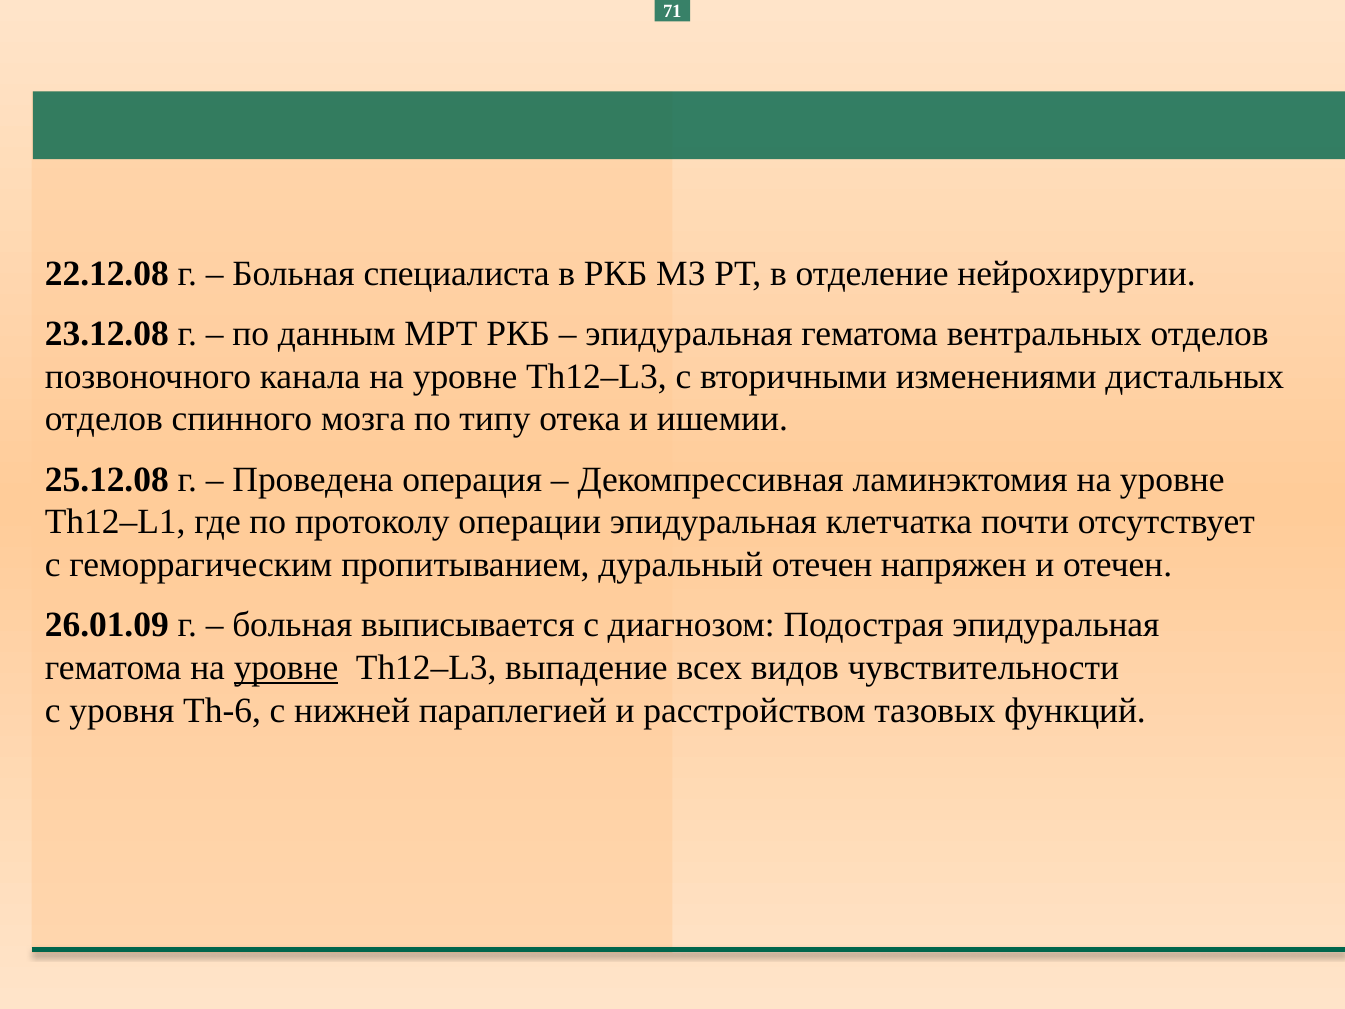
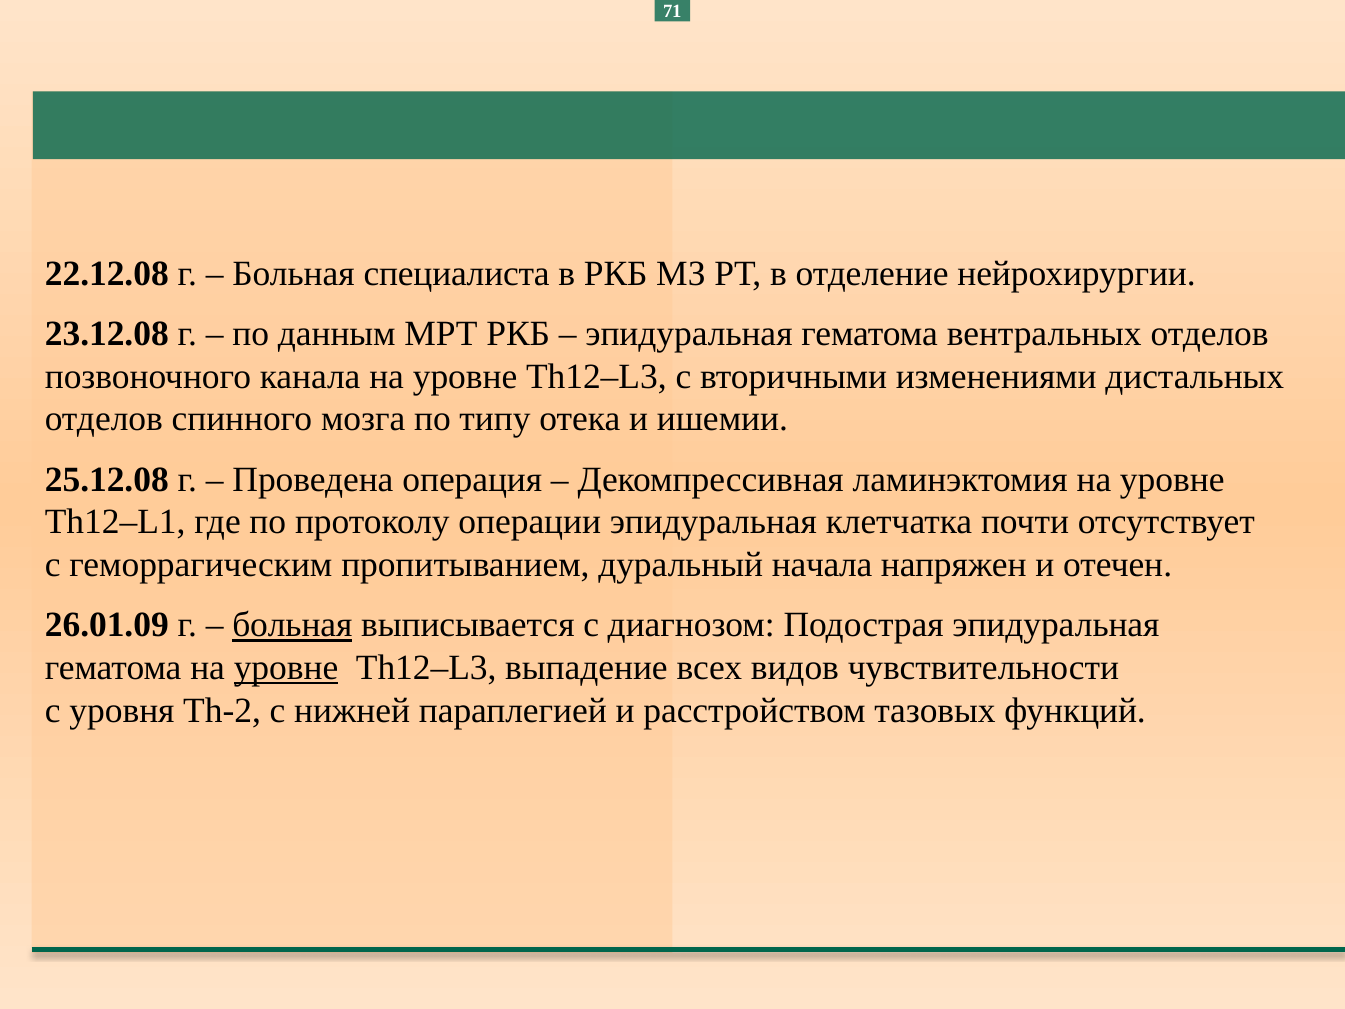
дуральный отечен: отечен -> начала
больная at (292, 625) underline: none -> present
Th-6: Th-6 -> Th-2
